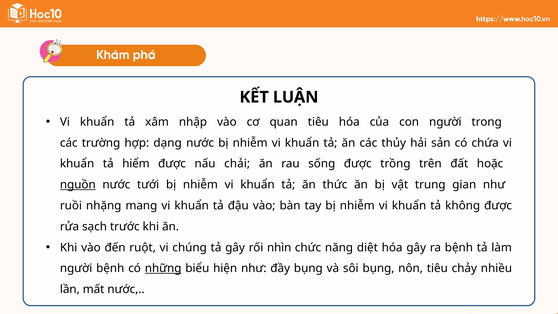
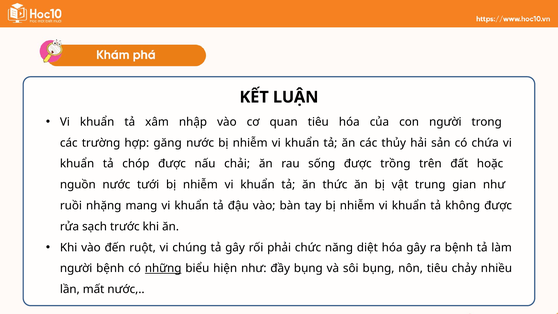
dạng: dạng -> găng
hiểm: hiểm -> chóp
nguồn underline: present -> none
nhìn: nhìn -> phải
